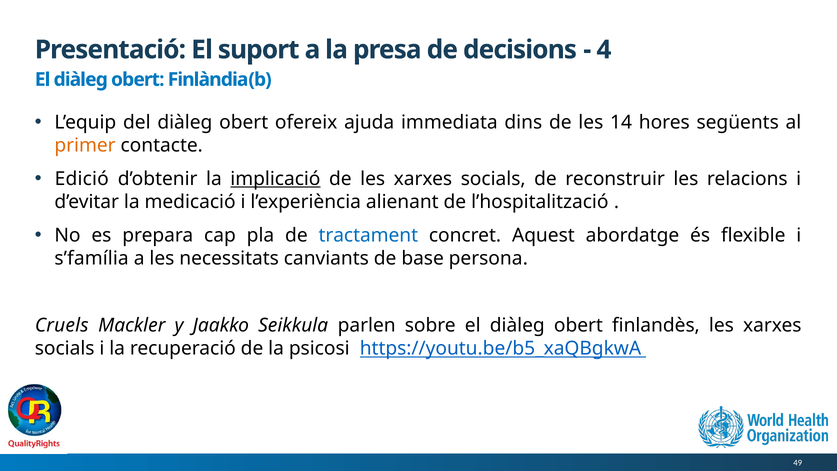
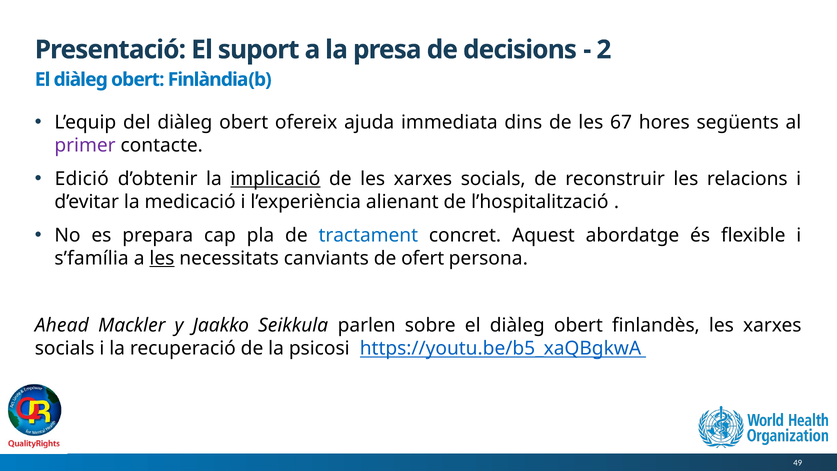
4: 4 -> 2
14: 14 -> 67
primer colour: orange -> purple
les at (162, 258) underline: none -> present
base: base -> ofert
Cruels: Cruels -> Ahead
